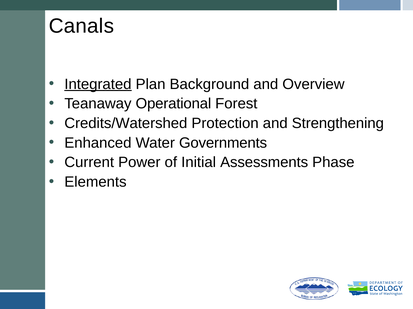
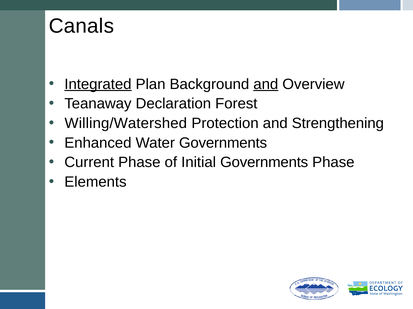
and at (266, 84) underline: none -> present
Operational: Operational -> Declaration
Credits/Watershed: Credits/Watershed -> Willing/Watershed
Current Power: Power -> Phase
Initial Assessments: Assessments -> Governments
